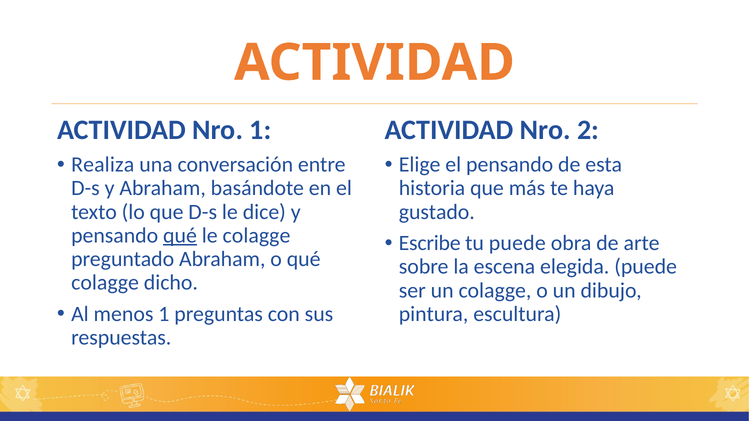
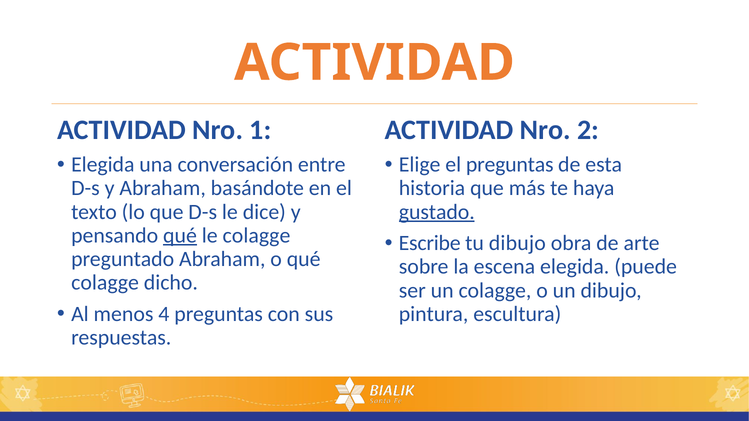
Realiza at (103, 165): Realiza -> Elegida
el pensando: pensando -> preguntas
gustado underline: none -> present
tu puede: puede -> dibujo
menos 1: 1 -> 4
